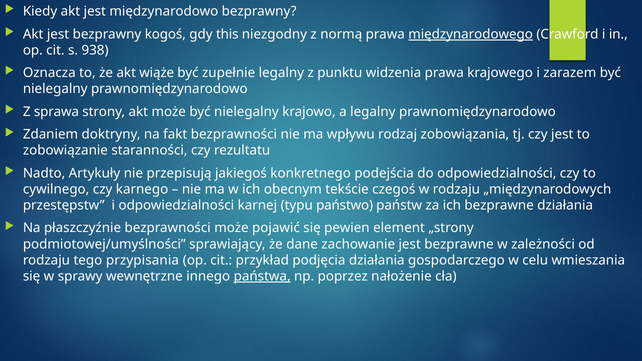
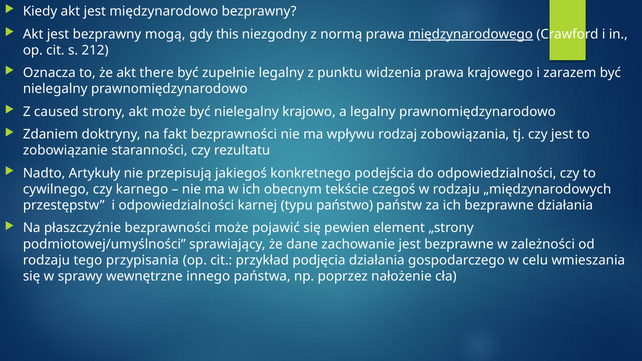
kogoś: kogoś -> mogą
938: 938 -> 212
wiąże: wiąże -> there
sprawa: sprawa -> caused
państwa underline: present -> none
